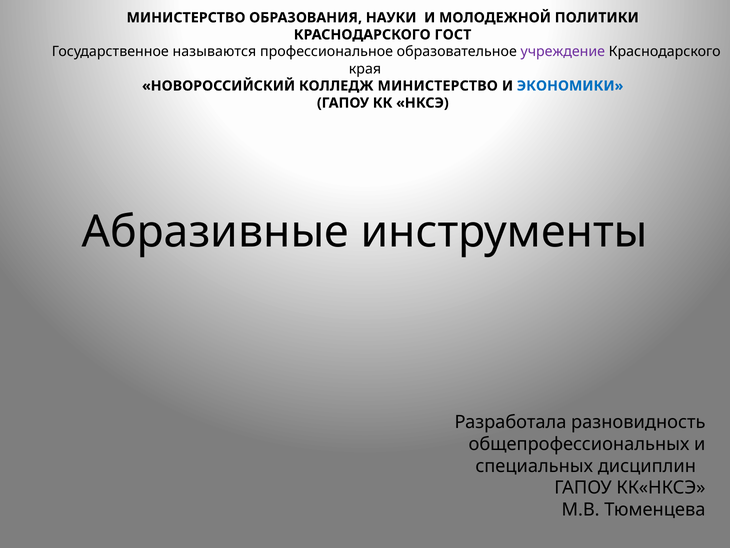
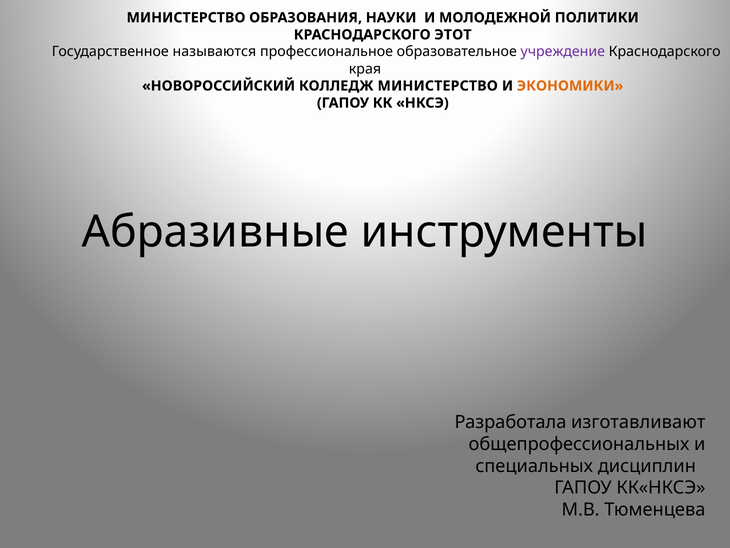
ГОСТ: ГОСТ -> ЭТОТ
ЭКОНОМИКИ colour: blue -> orange
разновидность: разновидность -> изготавливают
